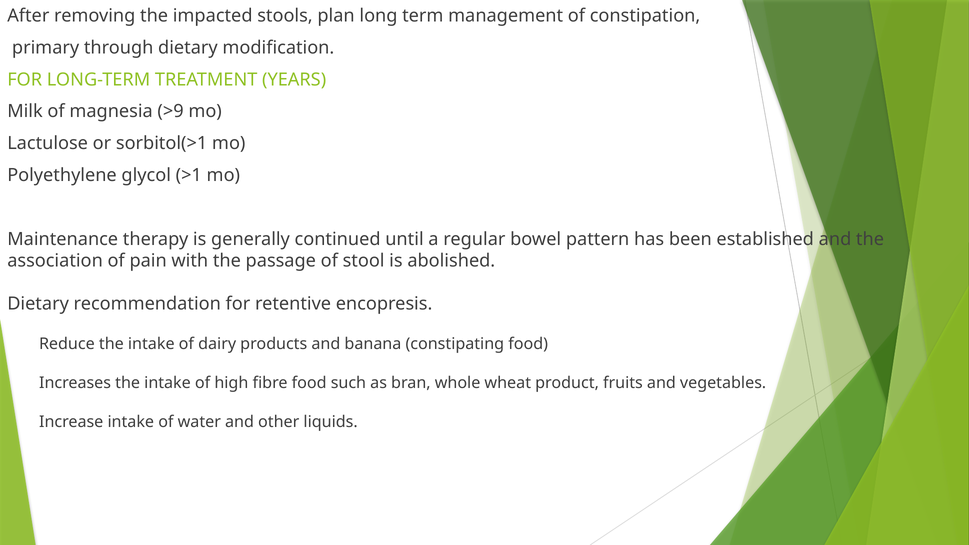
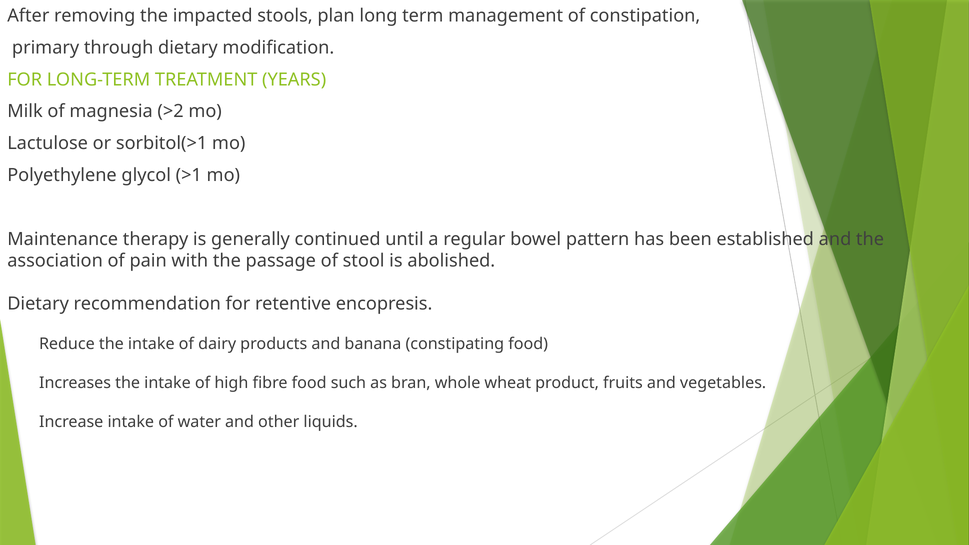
>9: >9 -> >2
